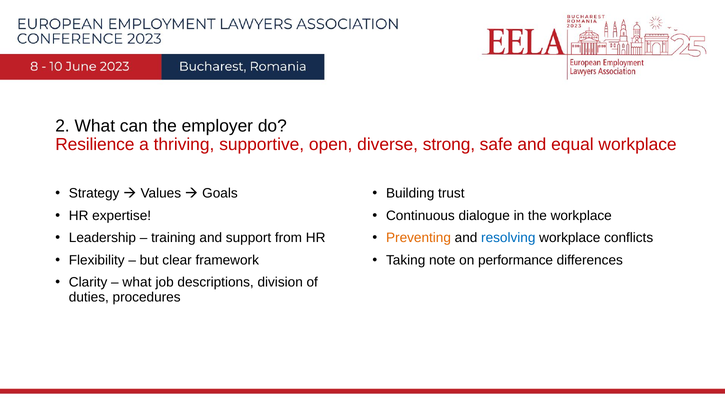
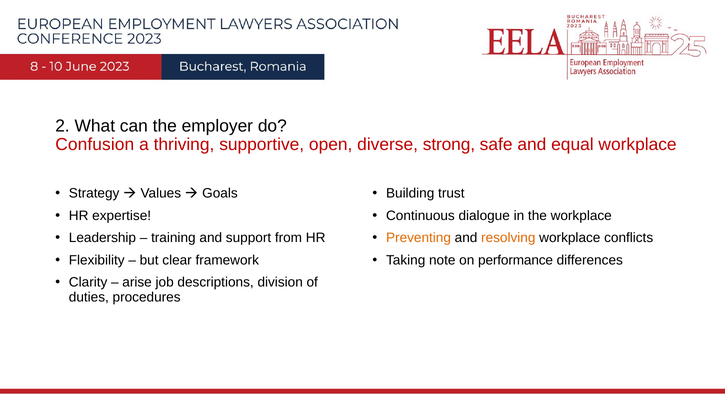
Resilience: Resilience -> Confusion
resolving colour: blue -> orange
what at (137, 282): what -> arise
